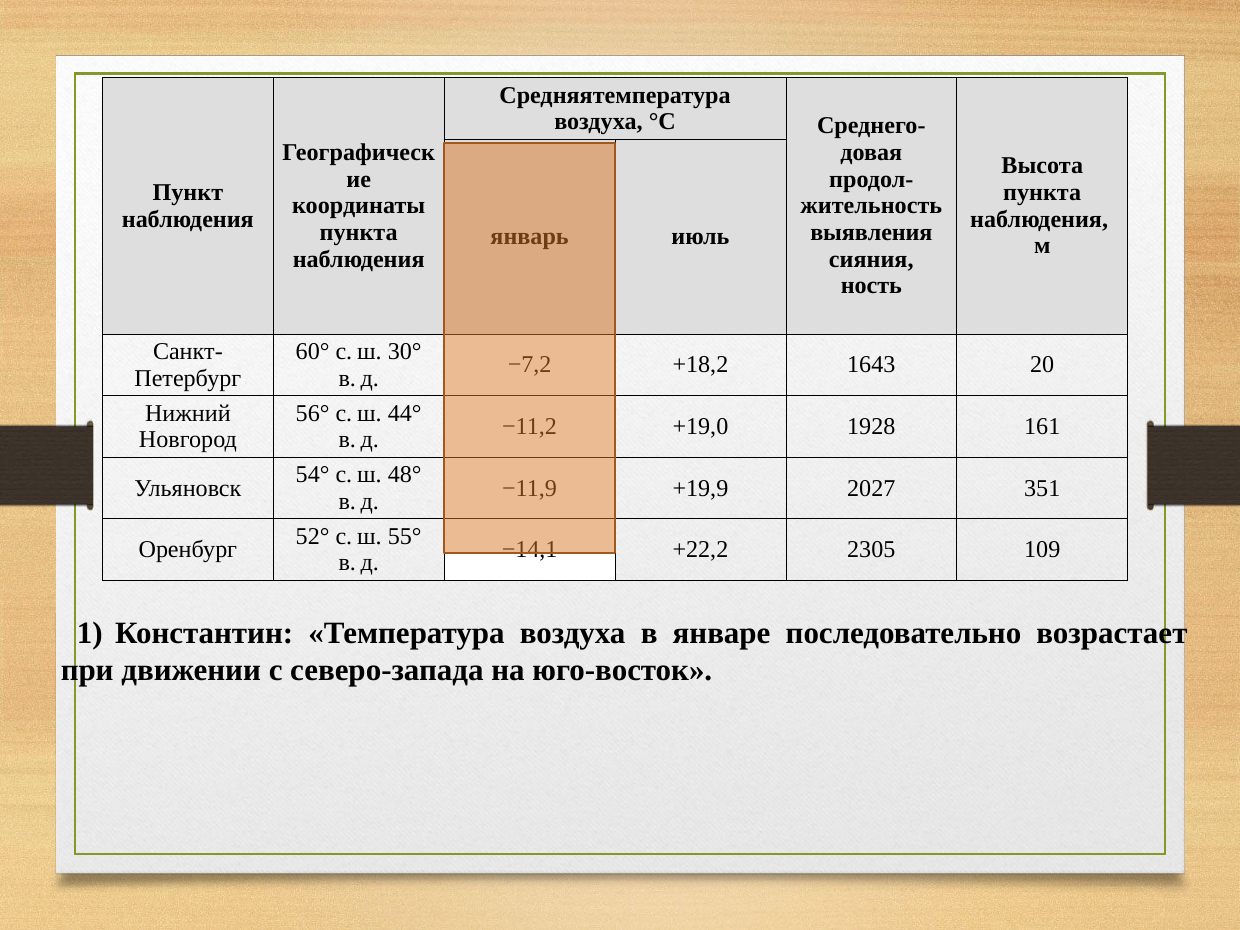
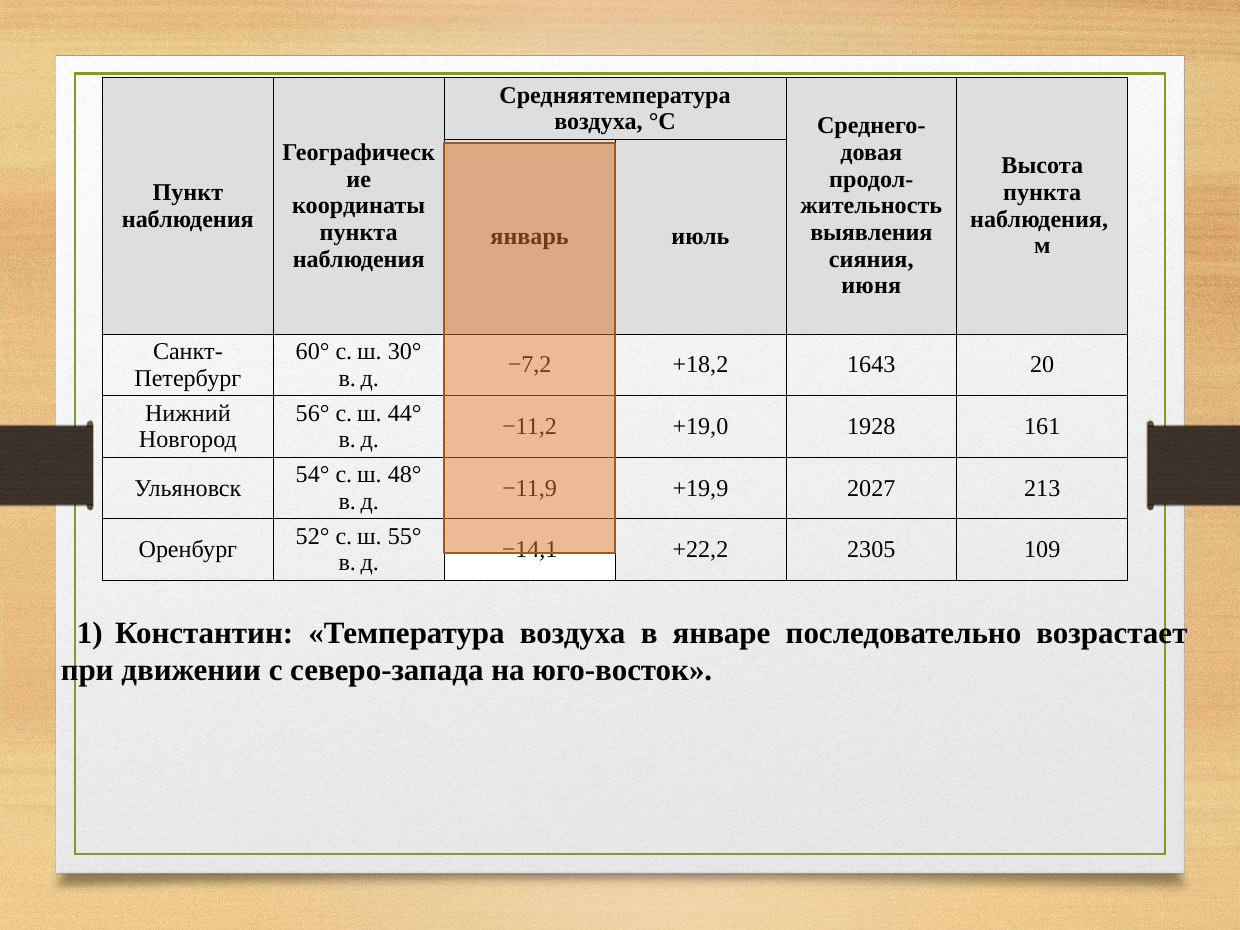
ность: ность -> июня
351: 351 -> 213
